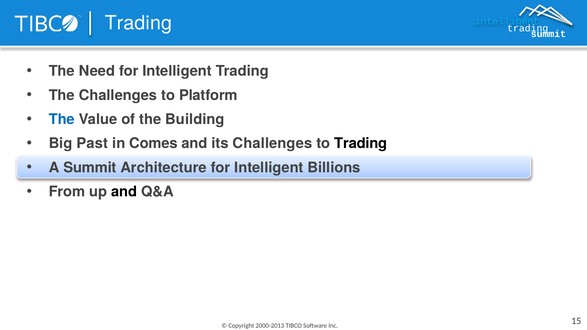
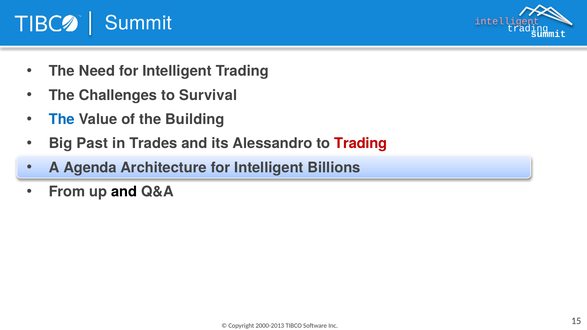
Trading at (138, 23): Trading -> Summit
intelligent at (507, 21) colour: light blue -> pink
Platform: Platform -> Survival
Comes: Comes -> Trades
its Challenges: Challenges -> Alessandro
Trading at (361, 144) colour: black -> red
A Summit: Summit -> Agenda
